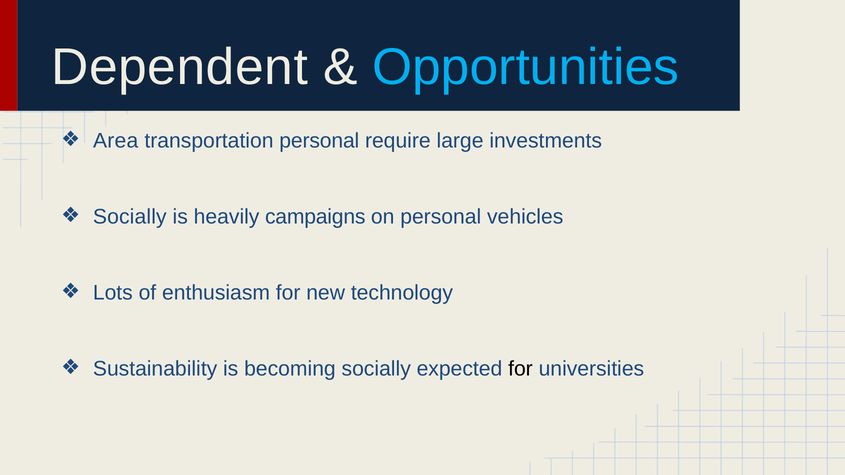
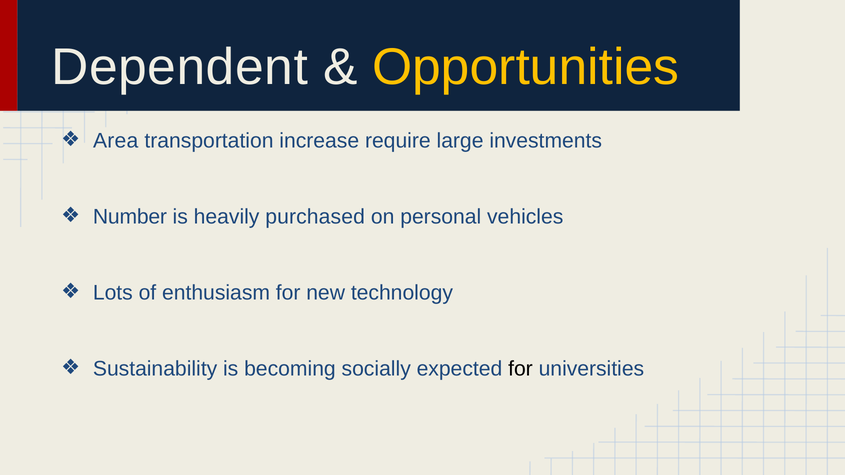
Opportunities colour: light blue -> yellow
transportation personal: personal -> increase
Socially at (130, 217): Socially -> Number
campaigns: campaigns -> purchased
